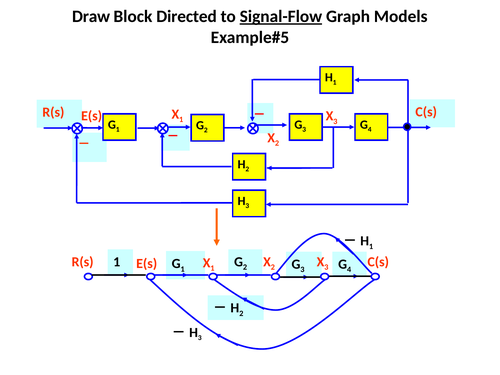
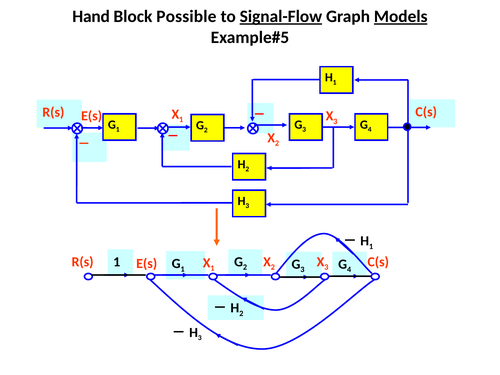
Draw: Draw -> Hand
Directed: Directed -> Possible
Models underline: none -> present
